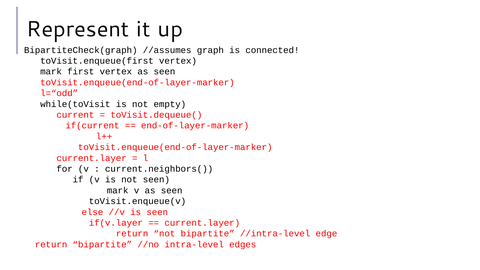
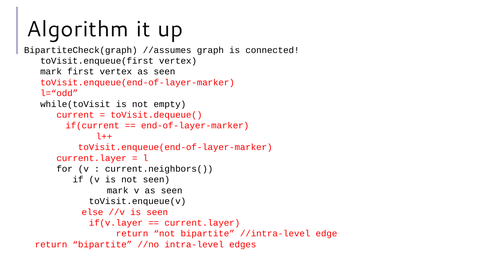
Represent: Represent -> Algorithm
